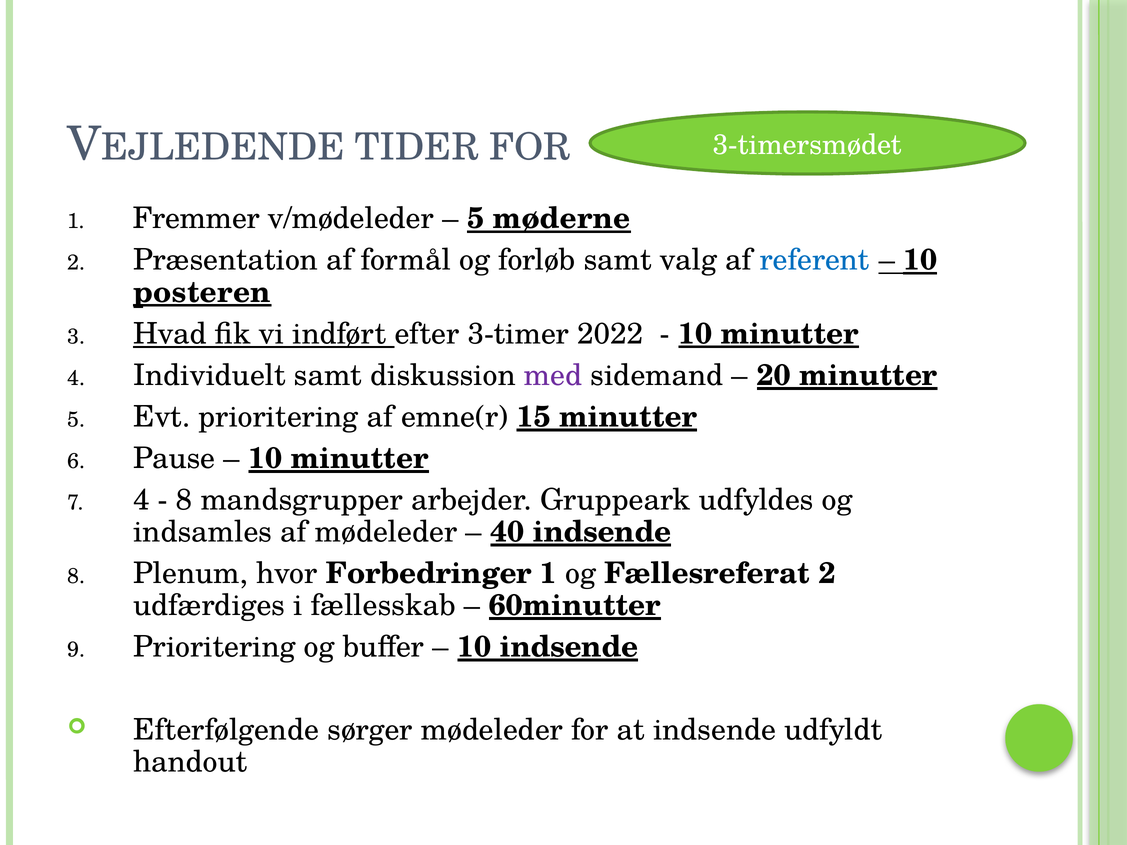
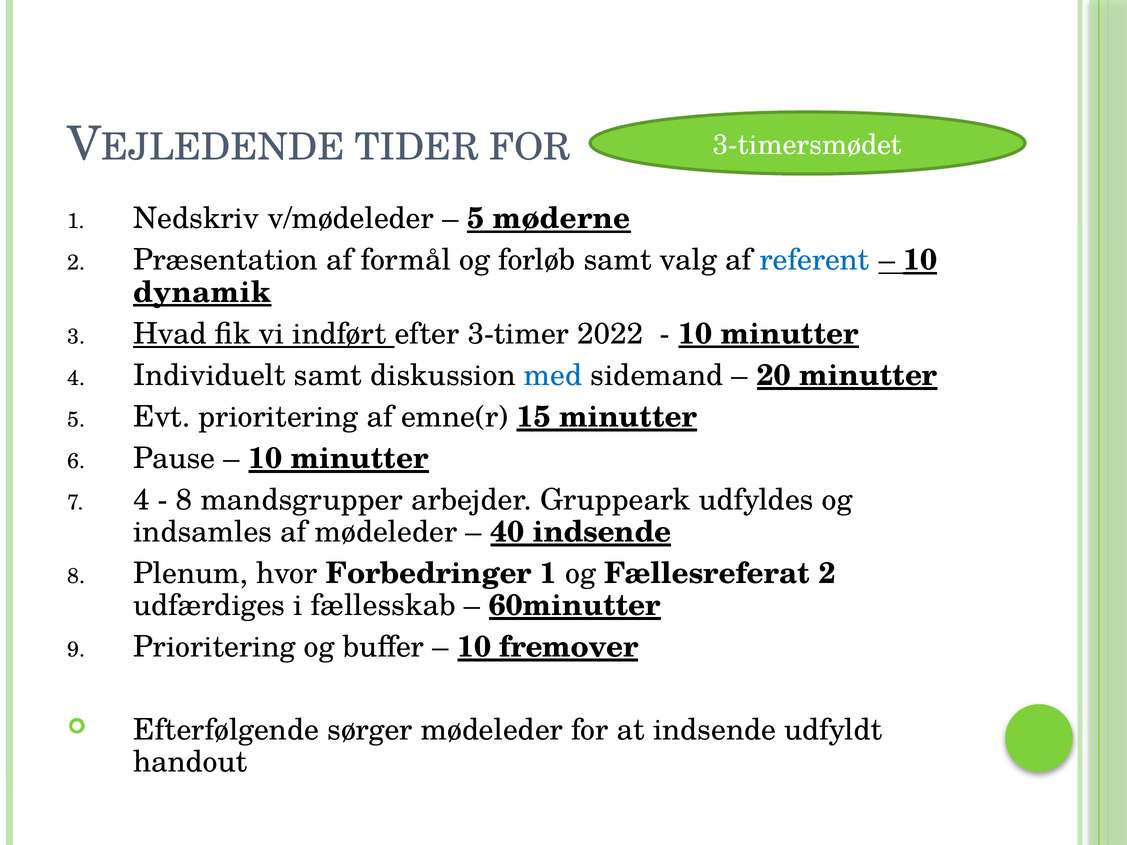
Fremmer: Fremmer -> Nedskriv
posteren: posteren -> dynamik
med colour: purple -> blue
10 indsende: indsende -> fremover
